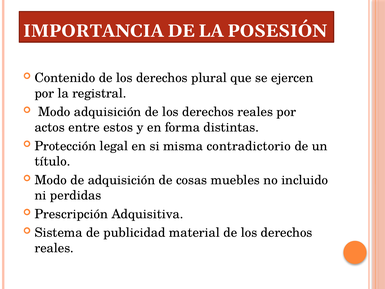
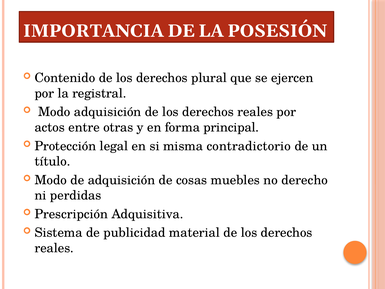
estos: estos -> otras
distintas: distintas -> principal
incluido: incluido -> derecho
